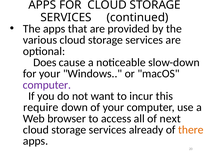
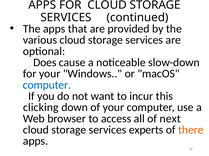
computer at (47, 85) colour: purple -> blue
require: require -> clicking
already: already -> experts
